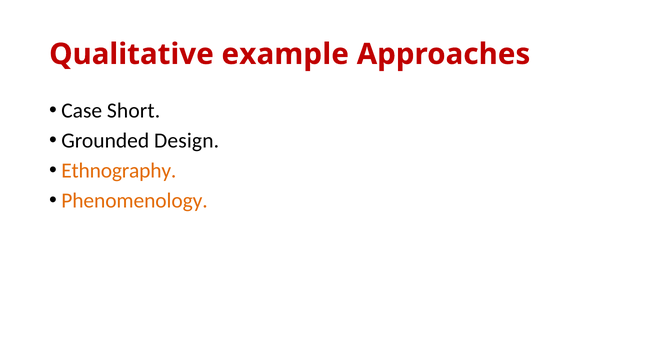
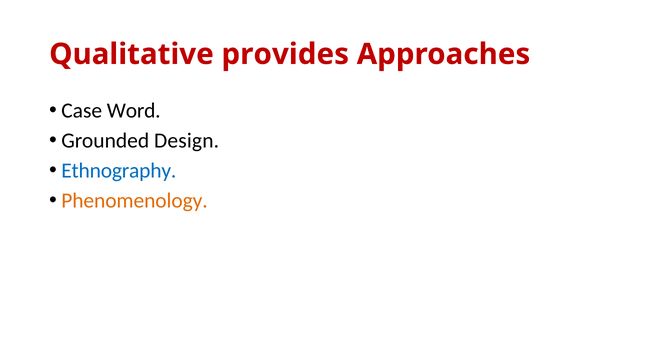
example: example -> provides
Short: Short -> Word
Ethnography colour: orange -> blue
